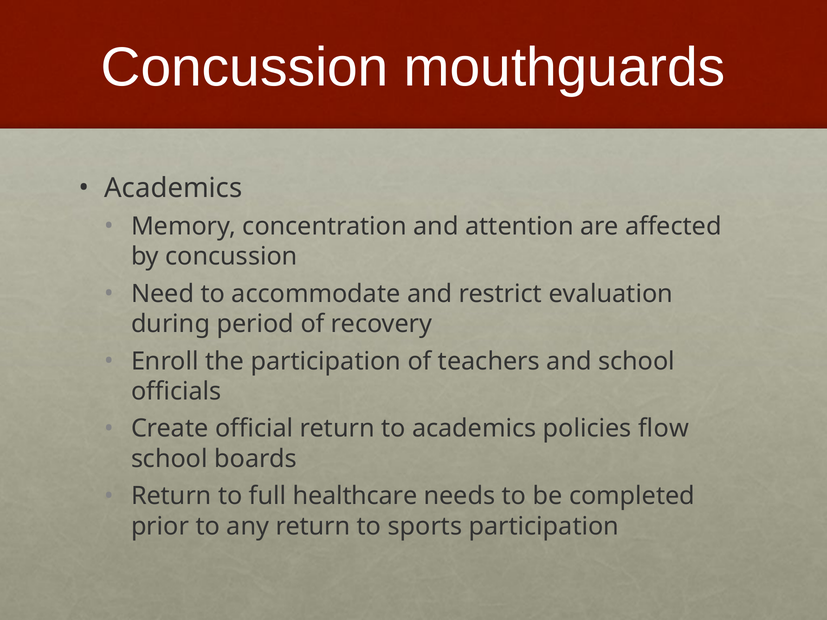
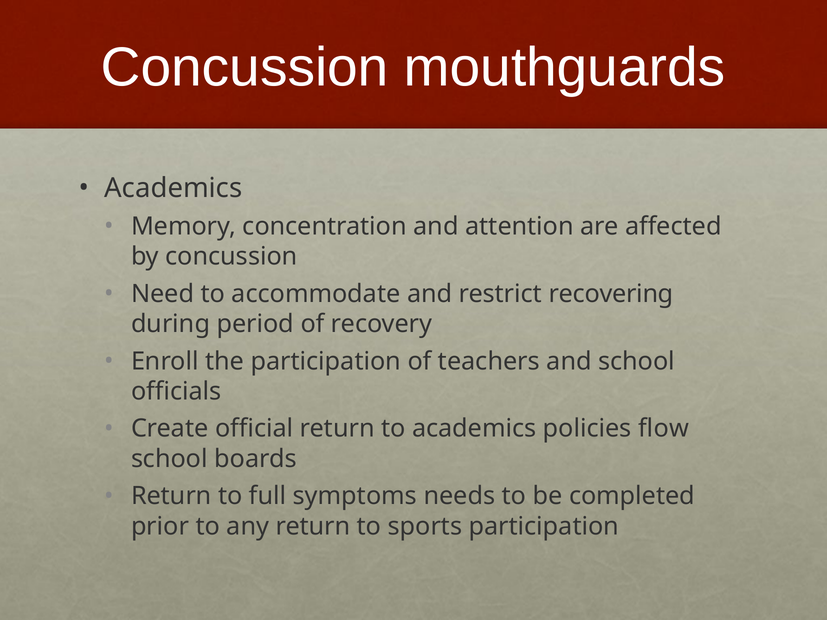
evaluation: evaluation -> recovering
healthcare: healthcare -> symptoms
